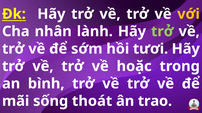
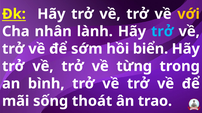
trở at (162, 32) colour: light green -> light blue
tươi: tươi -> biển
hoặc: hoặc -> từng
